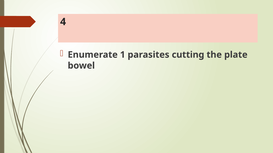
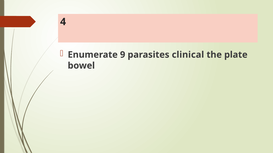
1: 1 -> 9
cutting: cutting -> clinical
